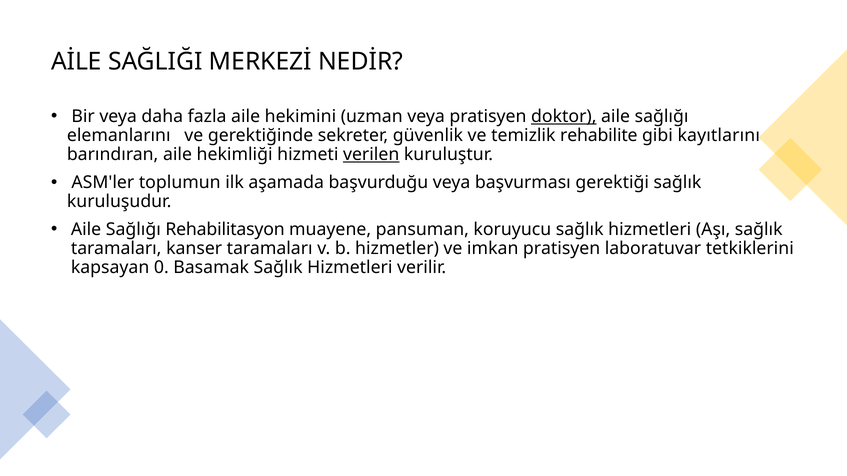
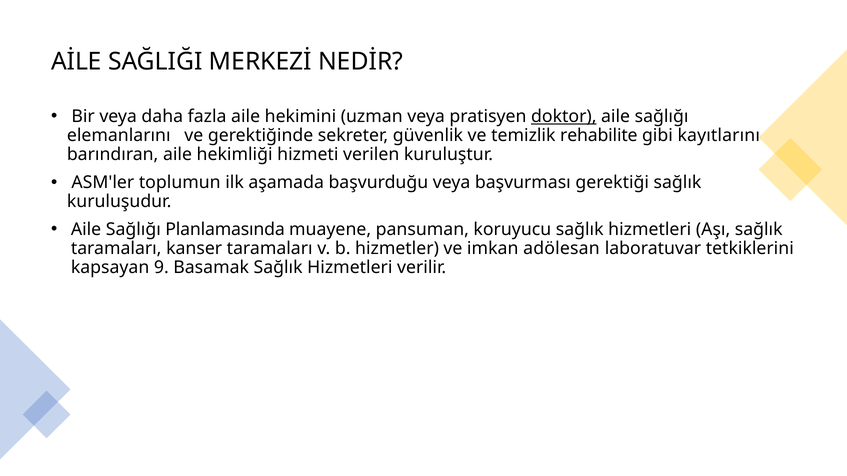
verilen underline: present -> none
Rehabilitasyon: Rehabilitasyon -> Planlamasında
imkan pratisyen: pratisyen -> adölesan
0: 0 -> 9
